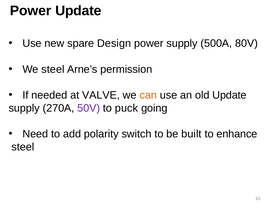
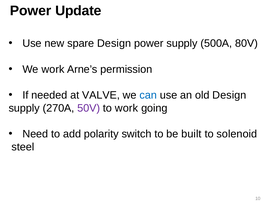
We steel: steel -> work
can colour: orange -> blue
old Update: Update -> Design
to puck: puck -> work
enhance: enhance -> solenoid
